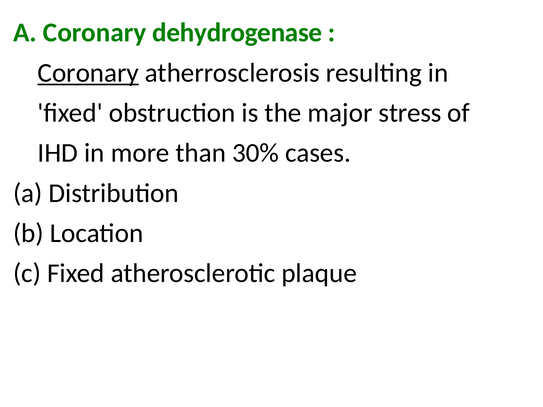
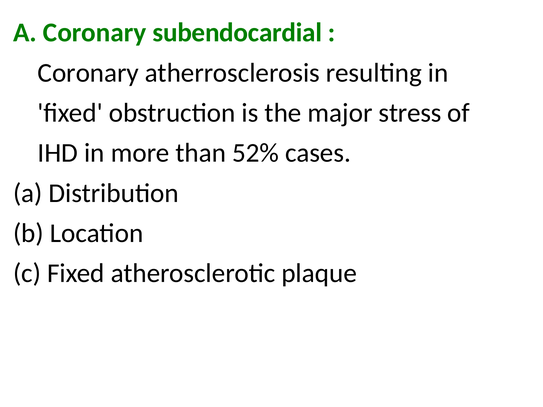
dehydrogenase: dehydrogenase -> subendocardial
Coronary at (88, 73) underline: present -> none
30%: 30% -> 52%
